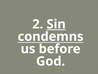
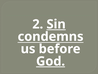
God underline: none -> present
